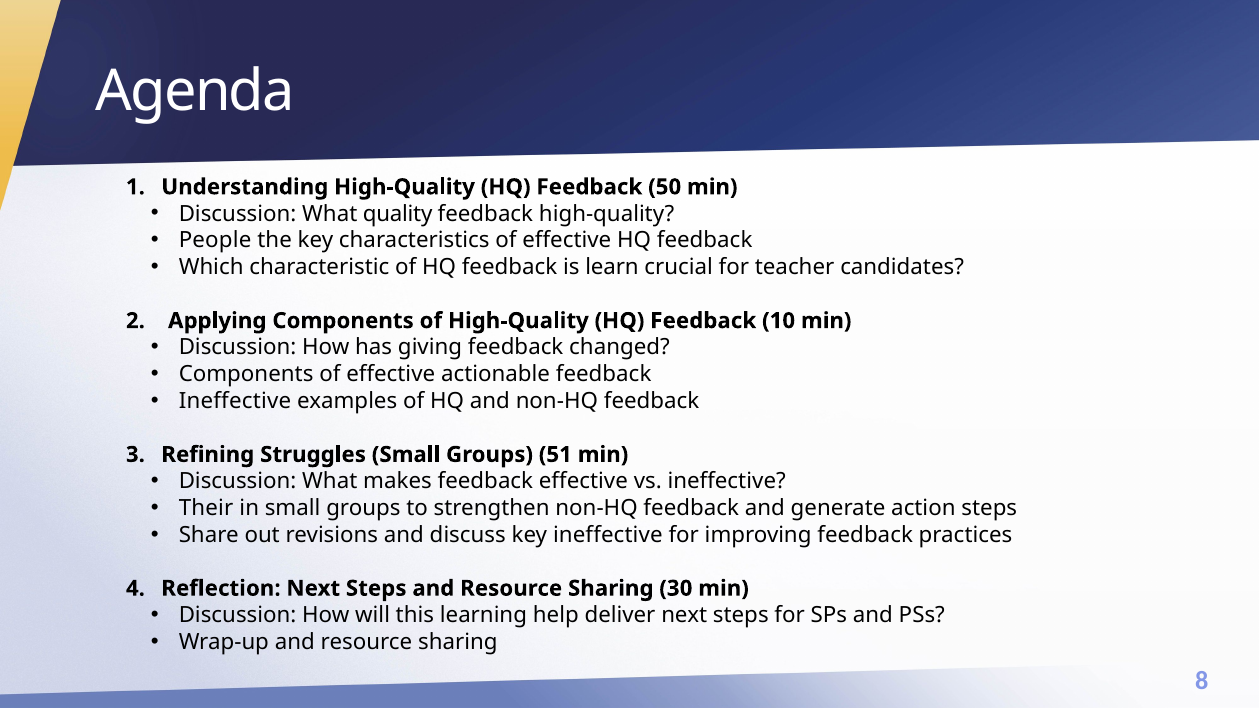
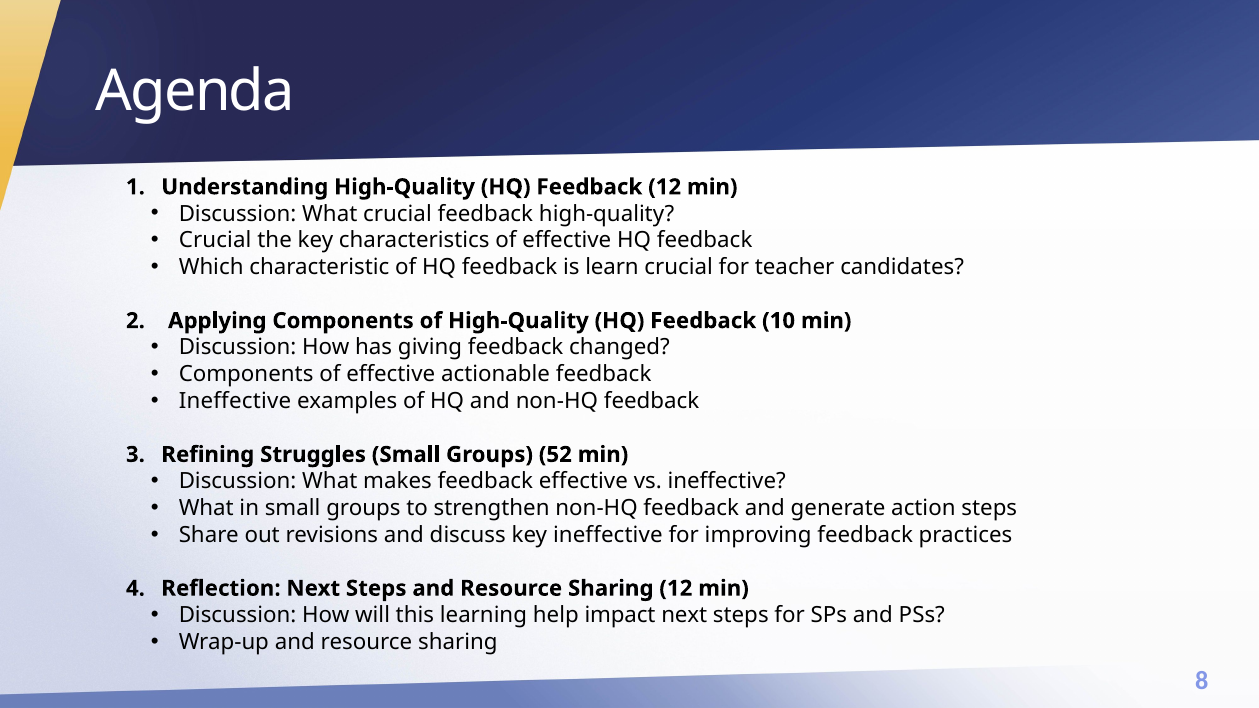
Feedback 50: 50 -> 12
What quality: quality -> crucial
People at (215, 241): People -> Crucial
51: 51 -> 52
Their at (206, 508): Their -> What
Sharing 30: 30 -> 12
deliver: deliver -> impact
